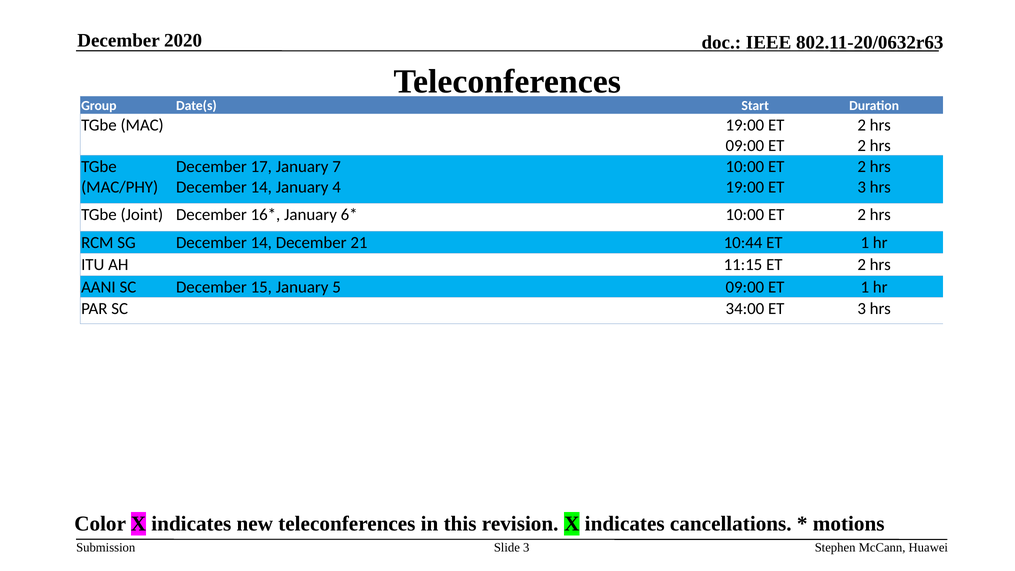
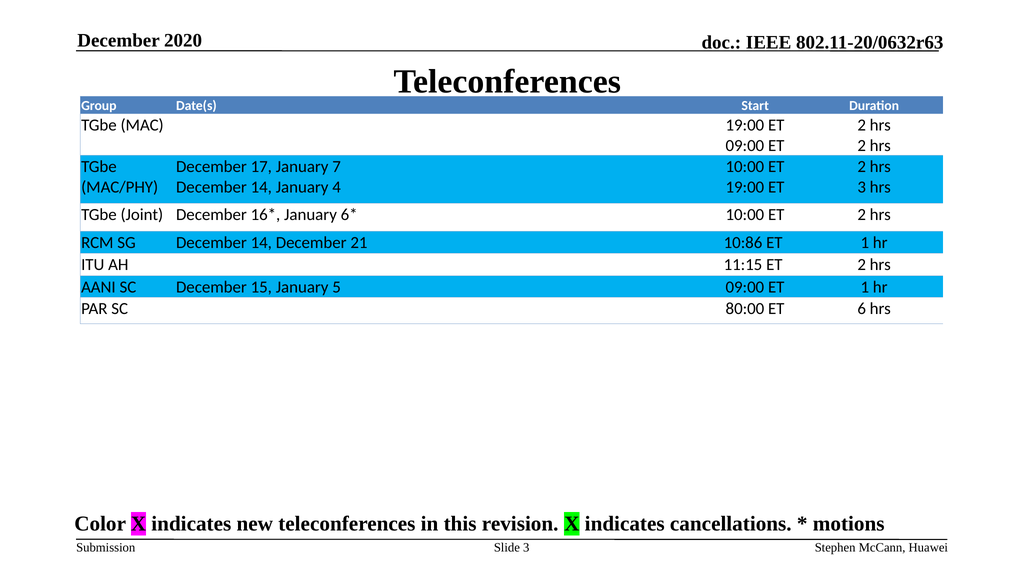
10:44: 10:44 -> 10:86
34:00: 34:00 -> 80:00
ET 3: 3 -> 6
